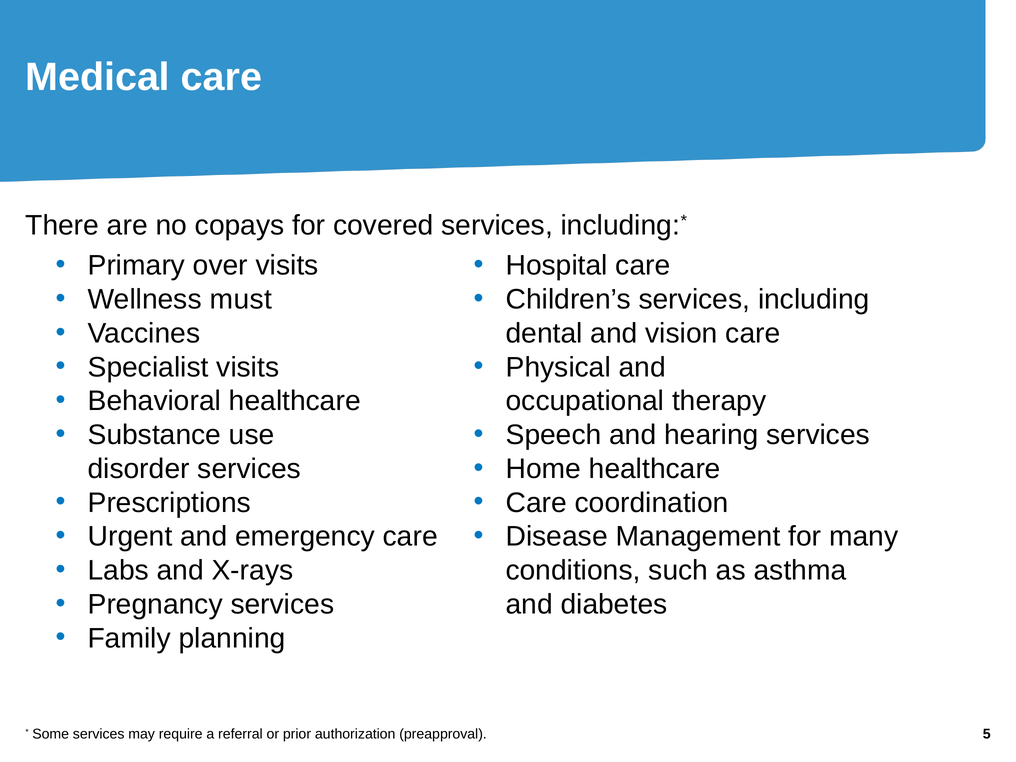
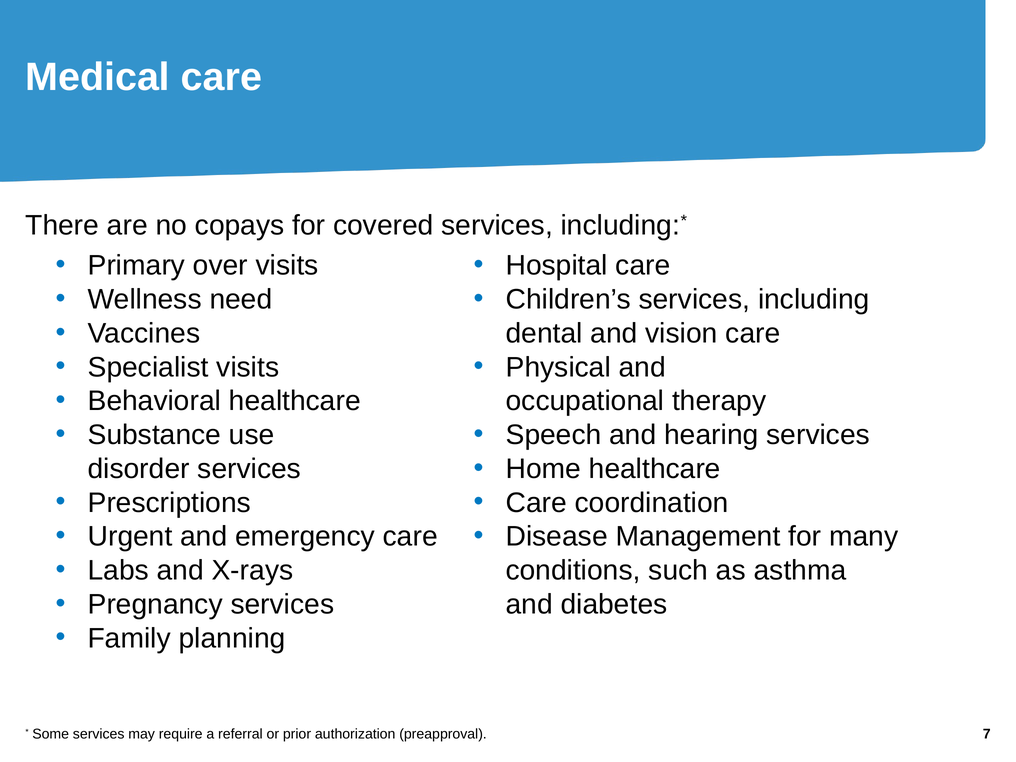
must: must -> need
5: 5 -> 7
